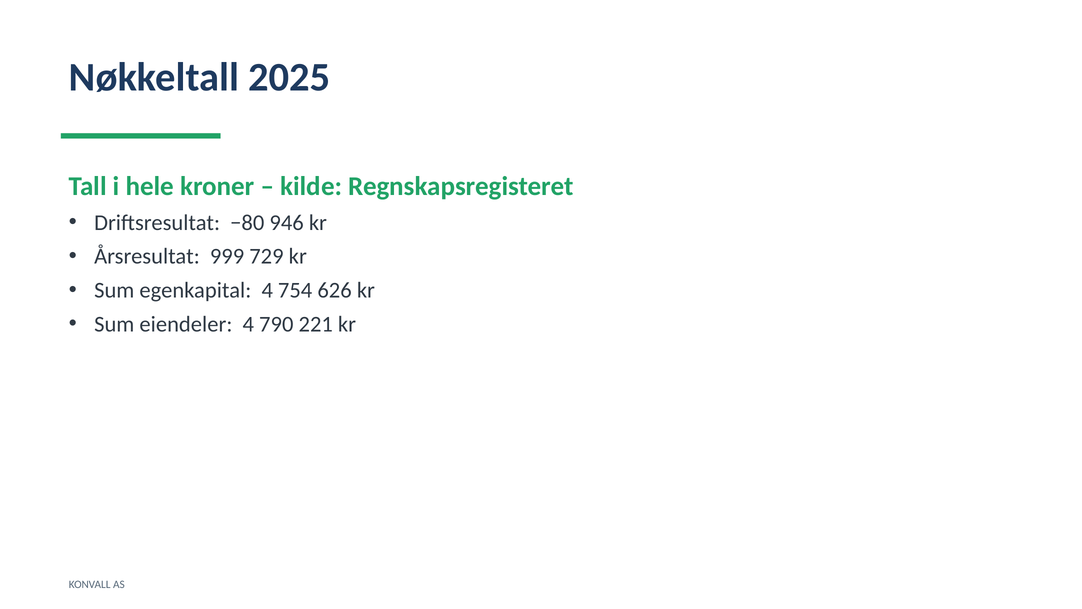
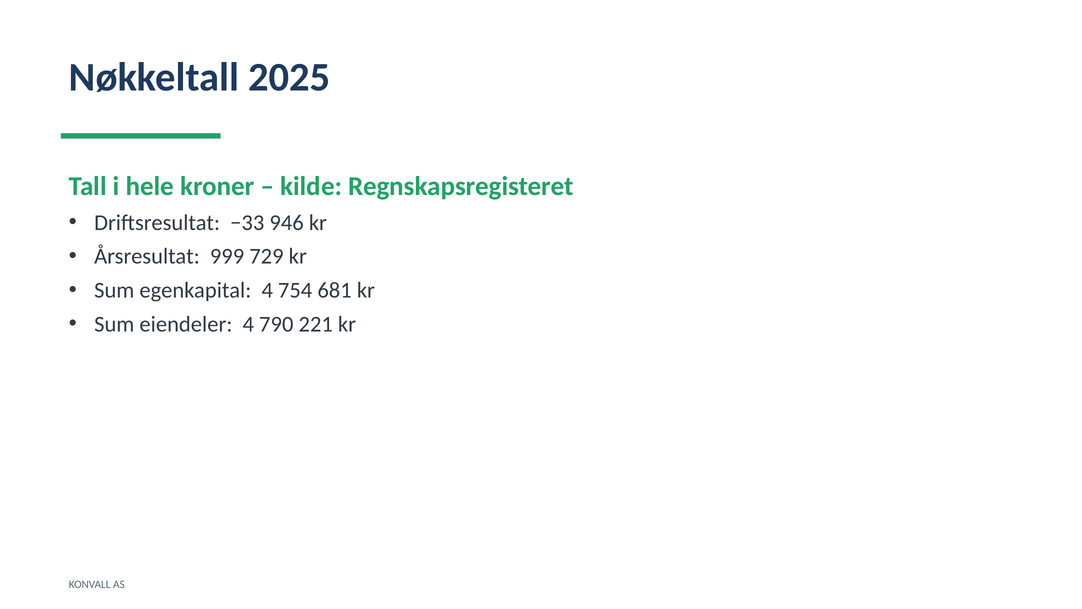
−80: −80 -> −33
626: 626 -> 681
